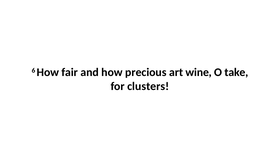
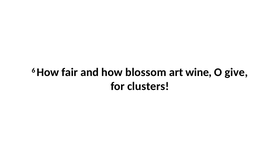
precious: precious -> blossom
take: take -> give
